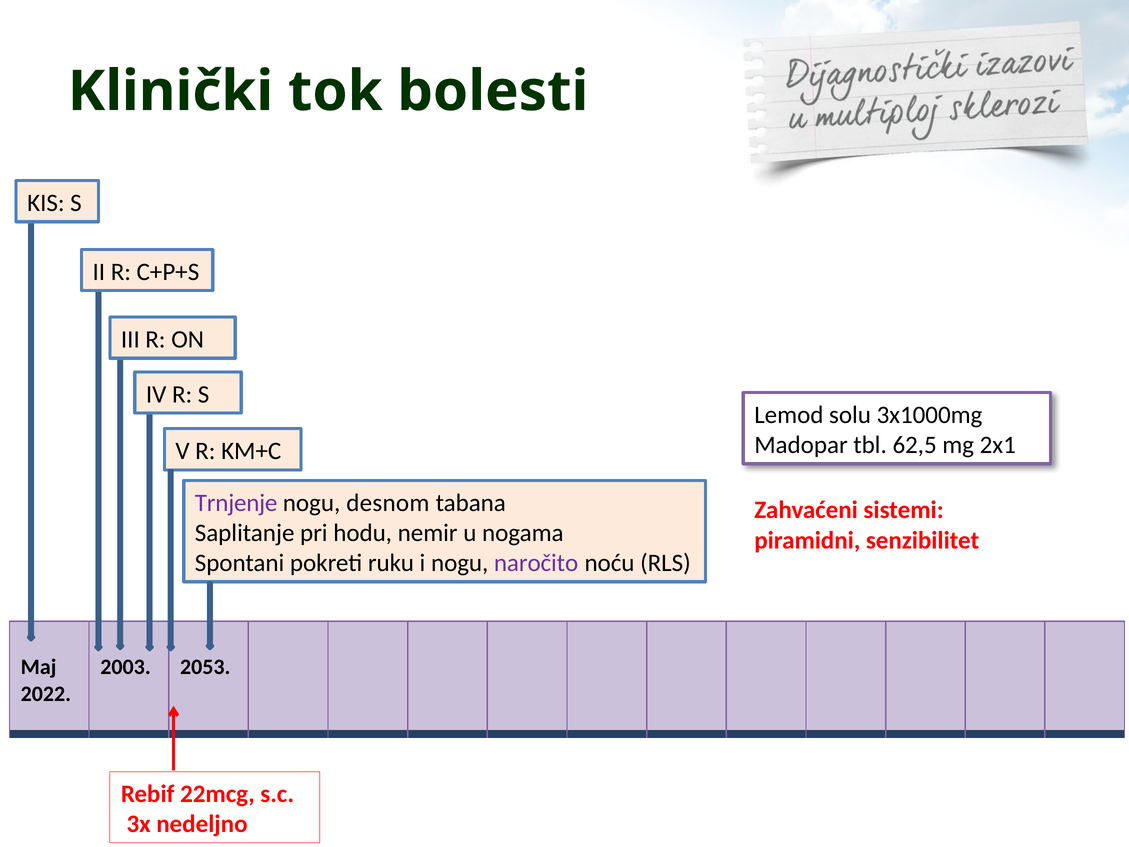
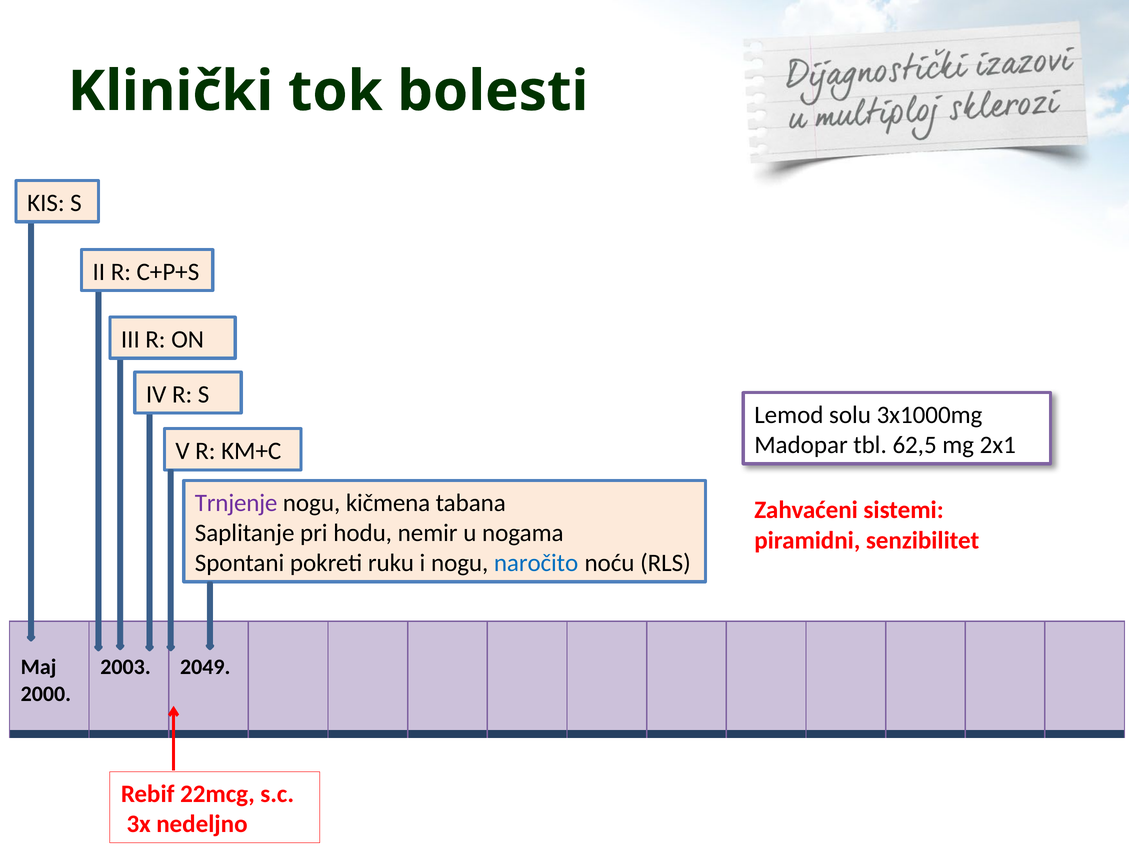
desnom: desnom -> kičmena
naročito colour: purple -> blue
2053: 2053 -> 2049
2022: 2022 -> 2000
